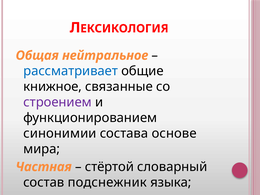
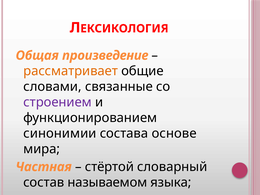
нейтральное: нейтральное -> произведение
рассматривает colour: blue -> orange
книжное: книжное -> словами
подснежник: подснежник -> называемом
